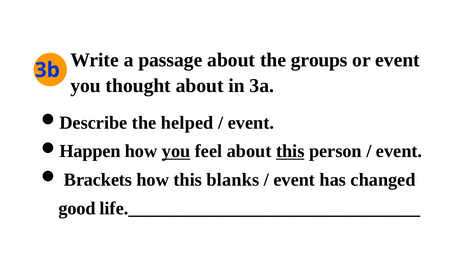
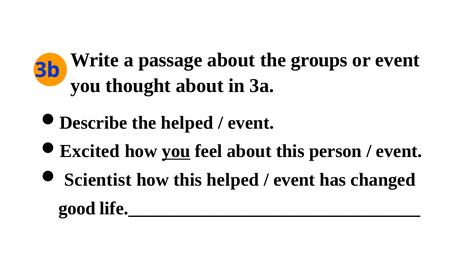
Happen: Happen -> Excited
this at (290, 151) underline: present -> none
Brackets: Brackets -> Scientist
this blanks: blanks -> helped
